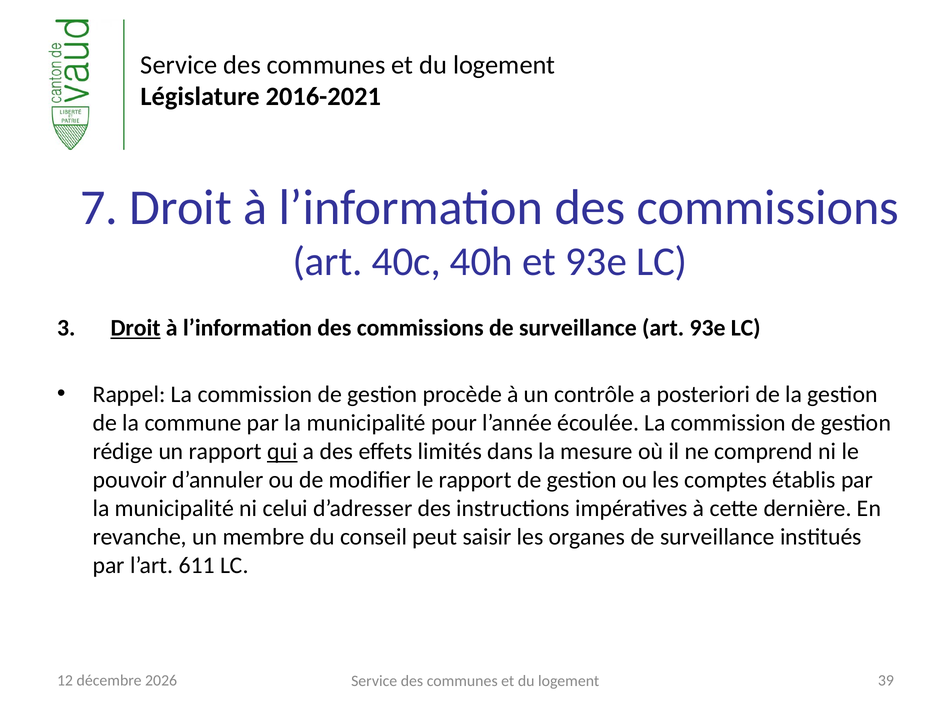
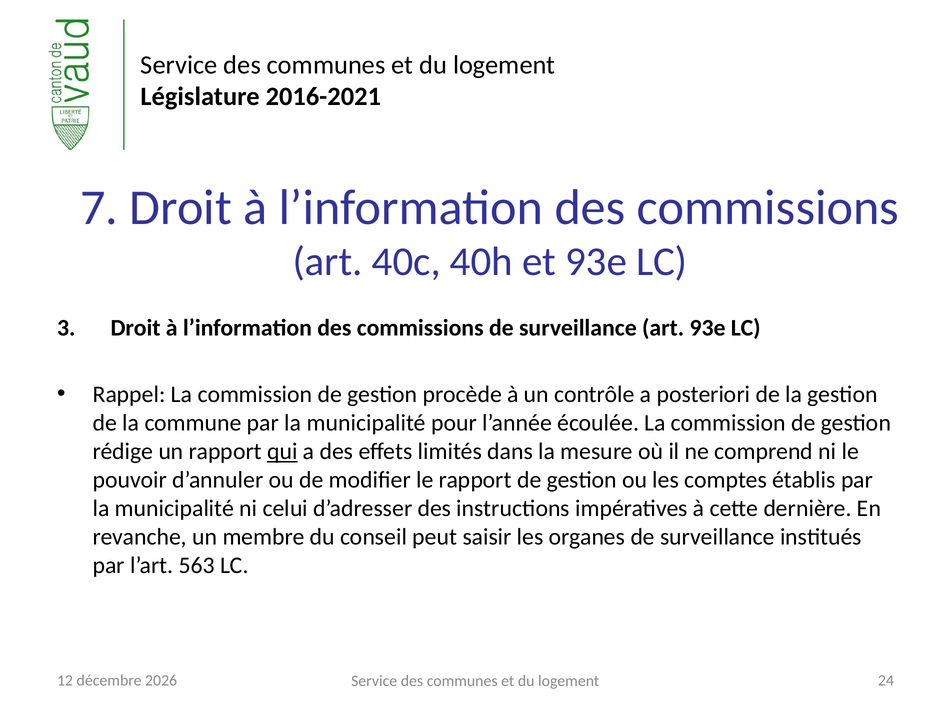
Droit at (136, 328) underline: present -> none
611: 611 -> 563
39: 39 -> 24
